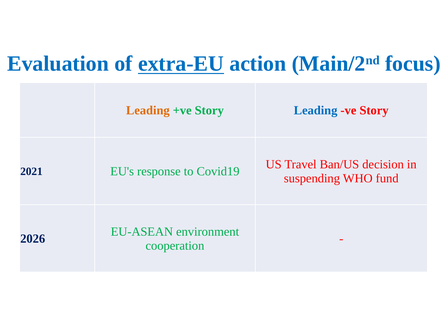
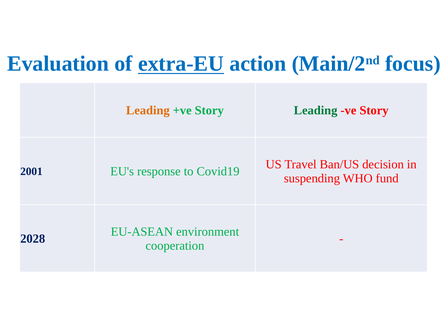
Leading at (316, 110) colour: blue -> green
2021: 2021 -> 2001
2026: 2026 -> 2028
